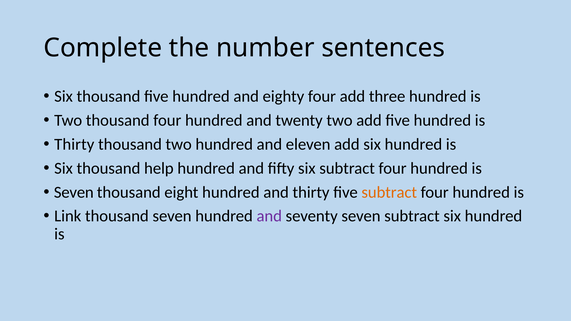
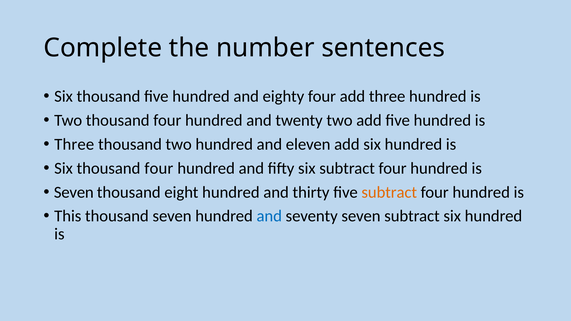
Thirty at (74, 144): Thirty -> Three
Six thousand help: help -> four
Link: Link -> This
and at (269, 216) colour: purple -> blue
